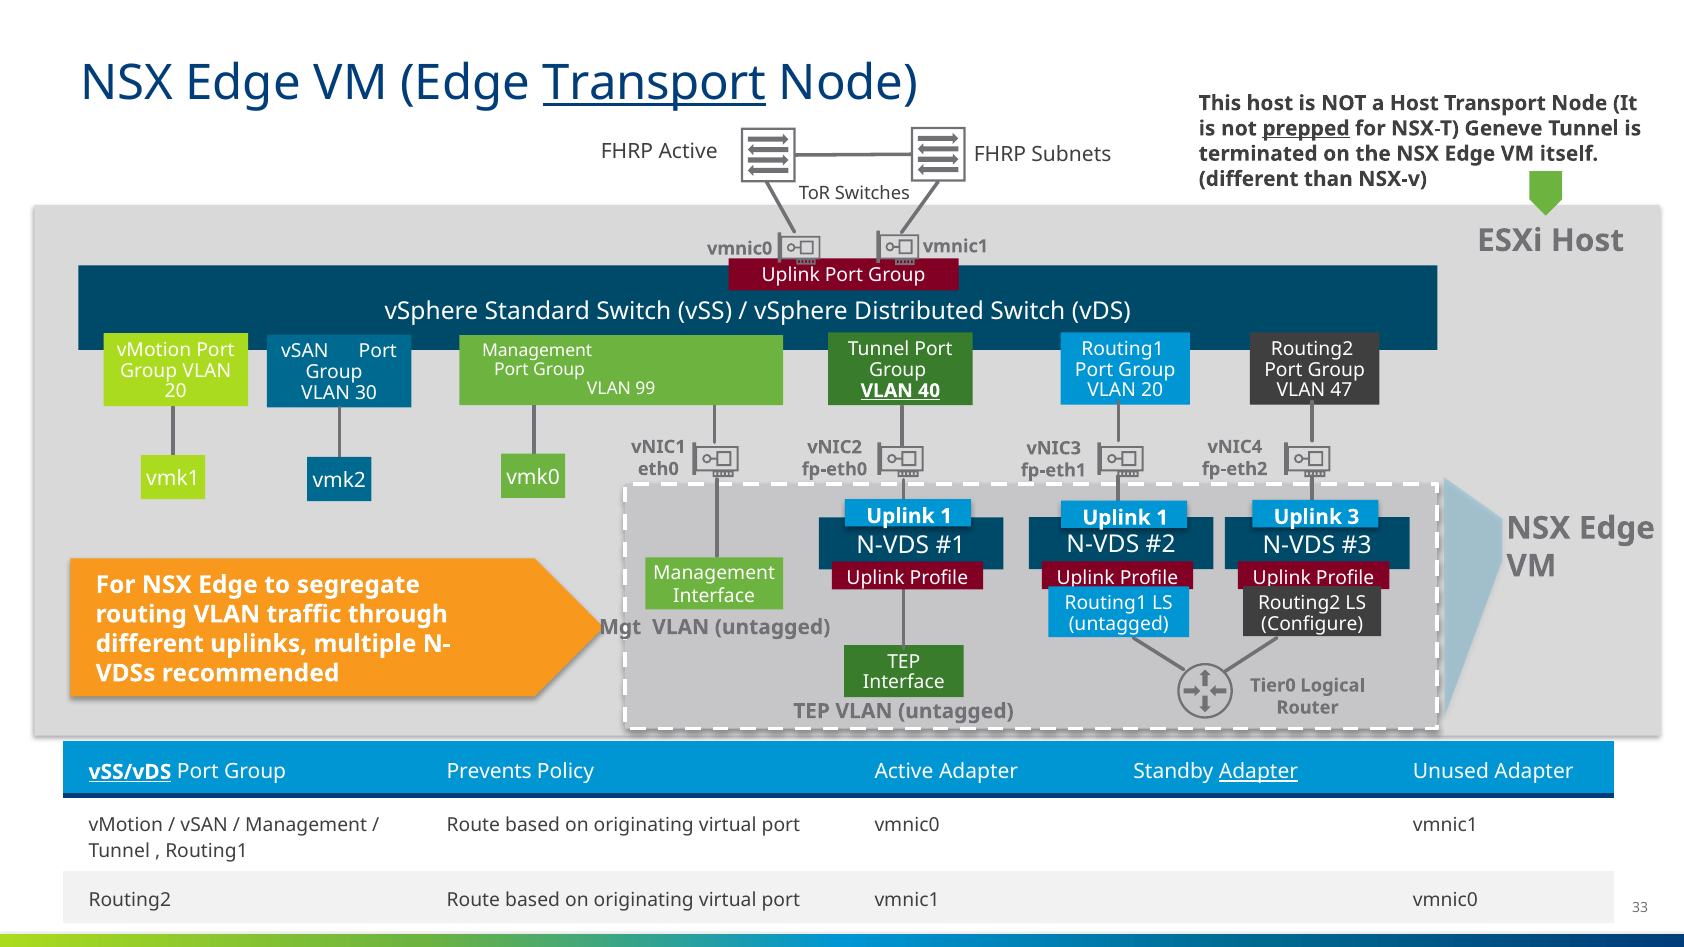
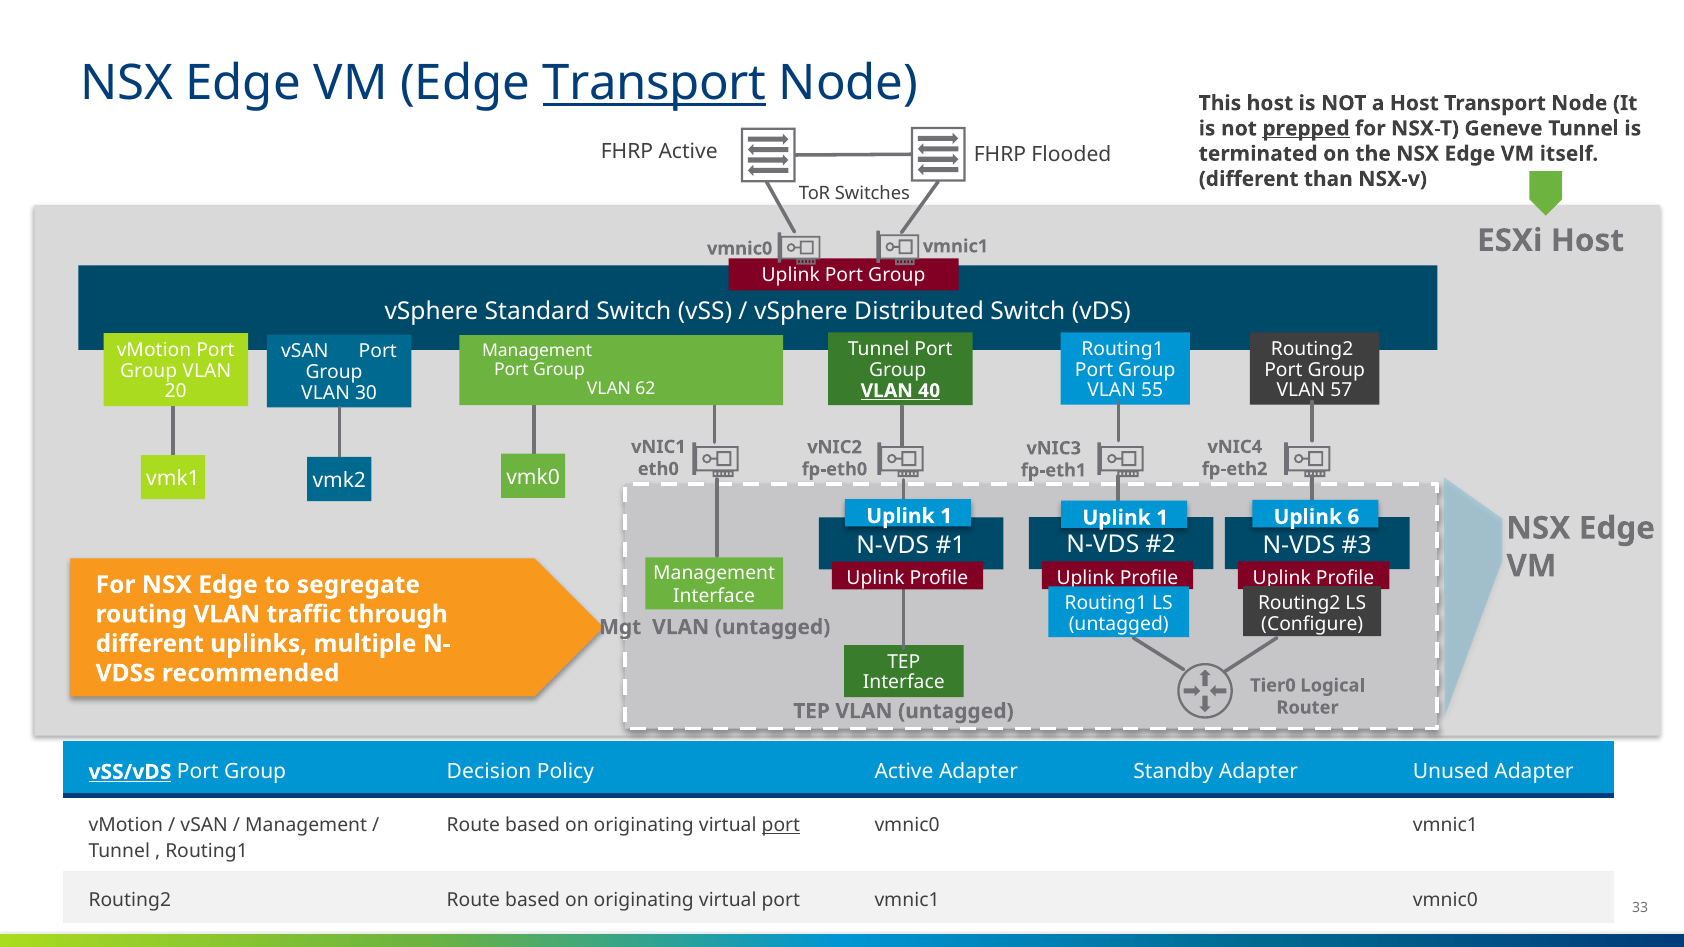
Subnets: Subnets -> Flooded
99: 99 -> 62
20 at (1152, 391): 20 -> 55
47: 47 -> 57
3: 3 -> 6
Prevents: Prevents -> Decision
Adapter at (1258, 772) underline: present -> none
port at (781, 825) underline: none -> present
